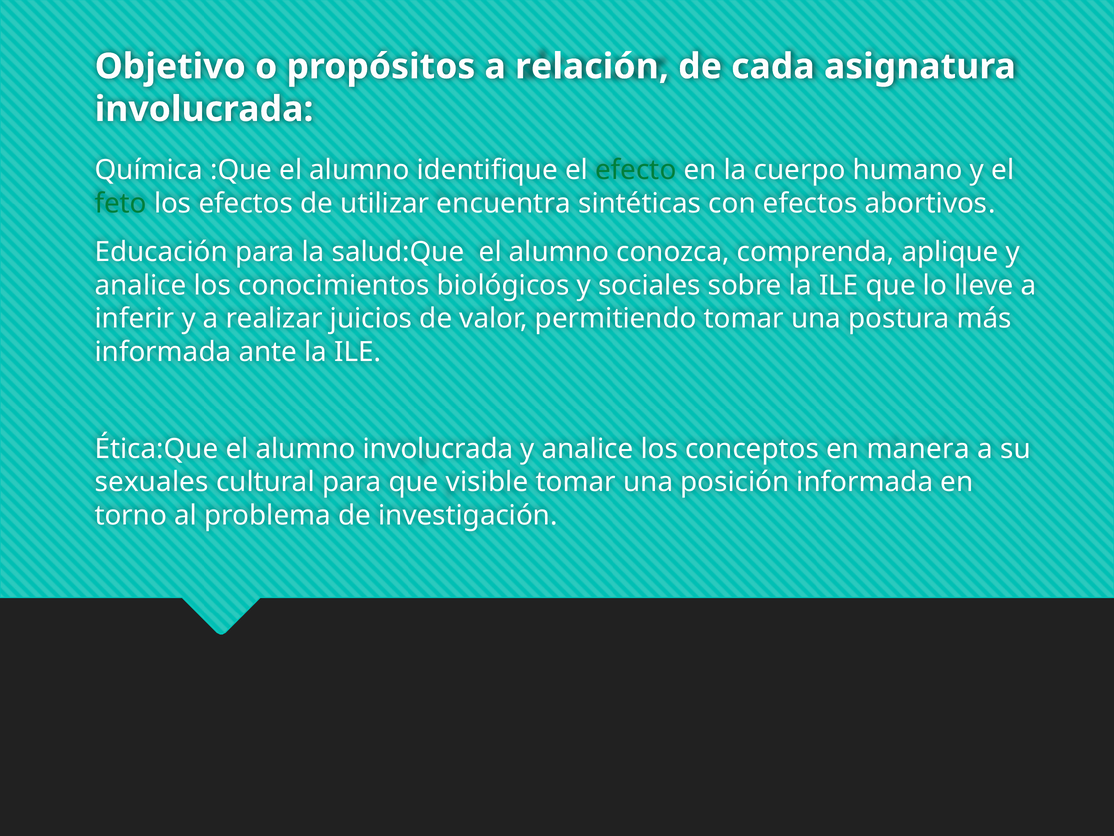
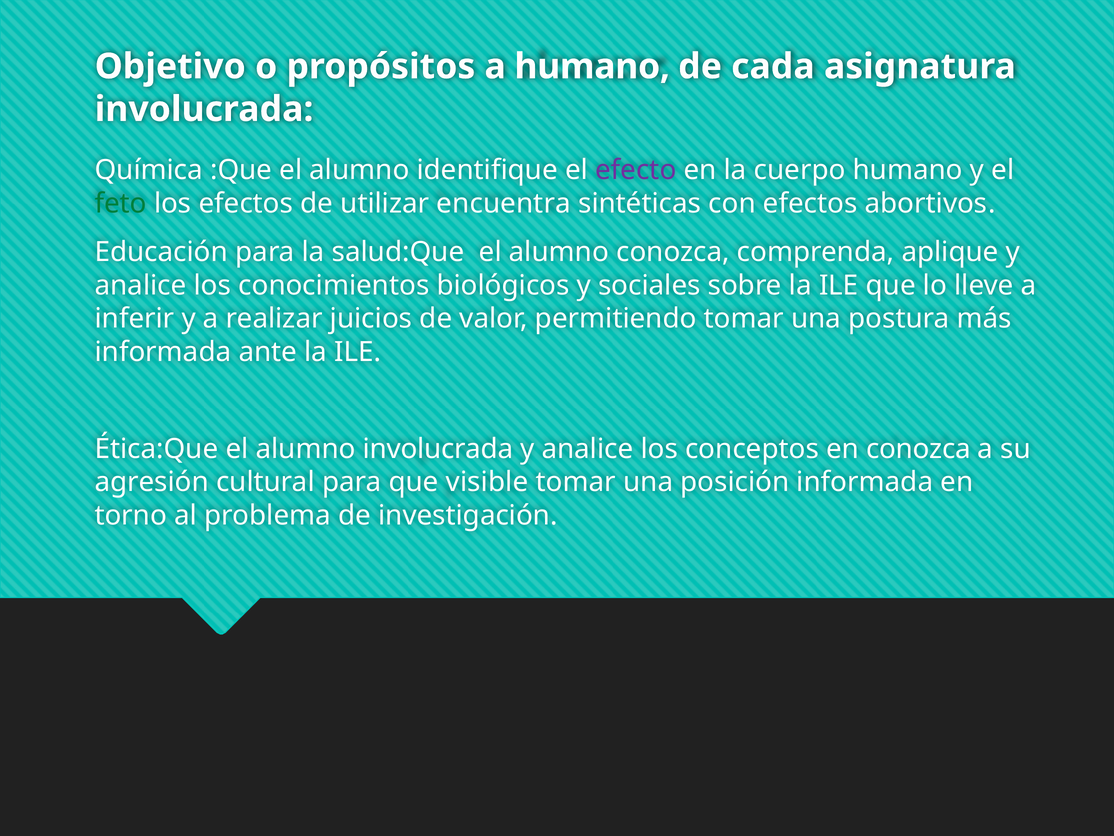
a relación: relación -> humano
efecto colour: green -> purple
en manera: manera -> conozca
sexuales: sexuales -> agresión
